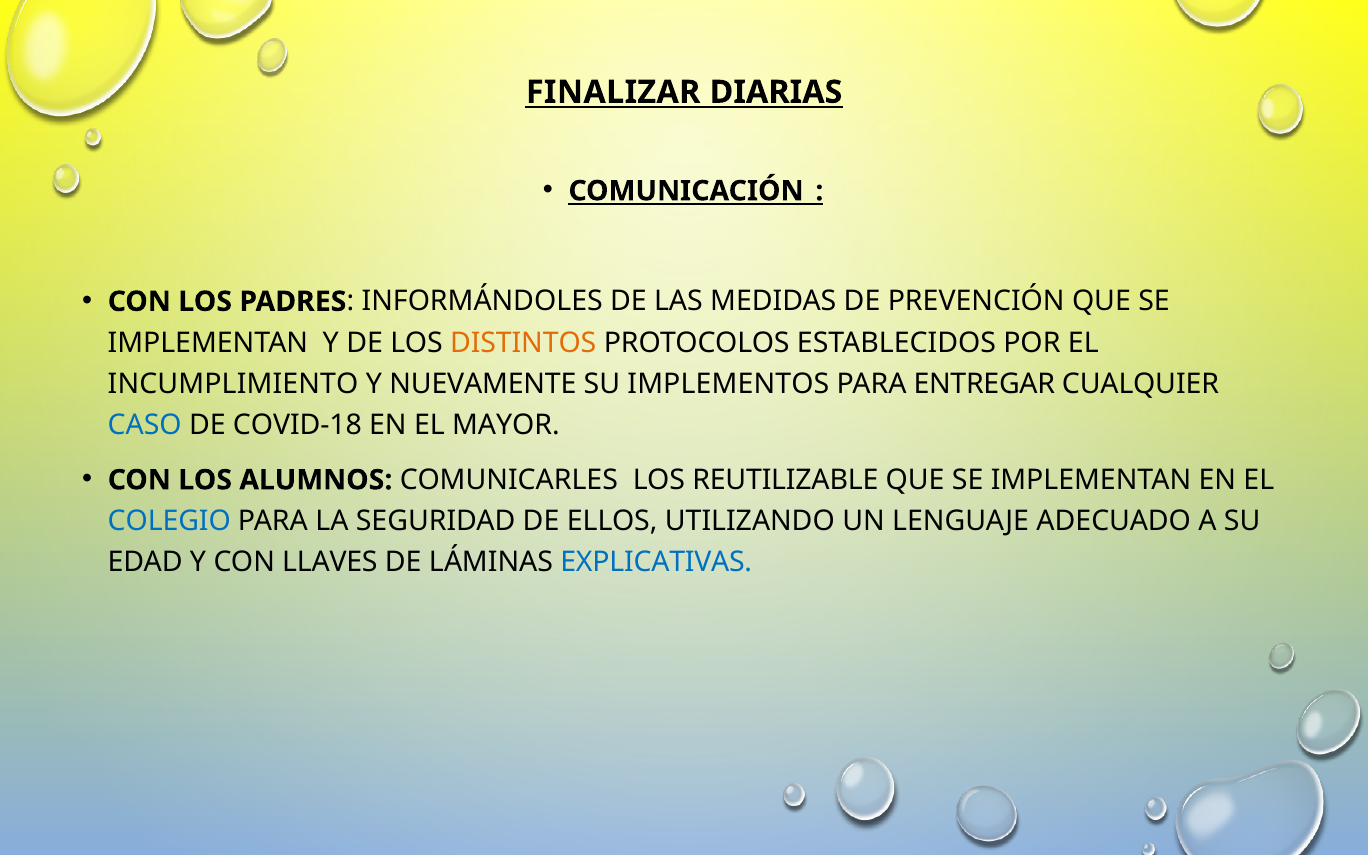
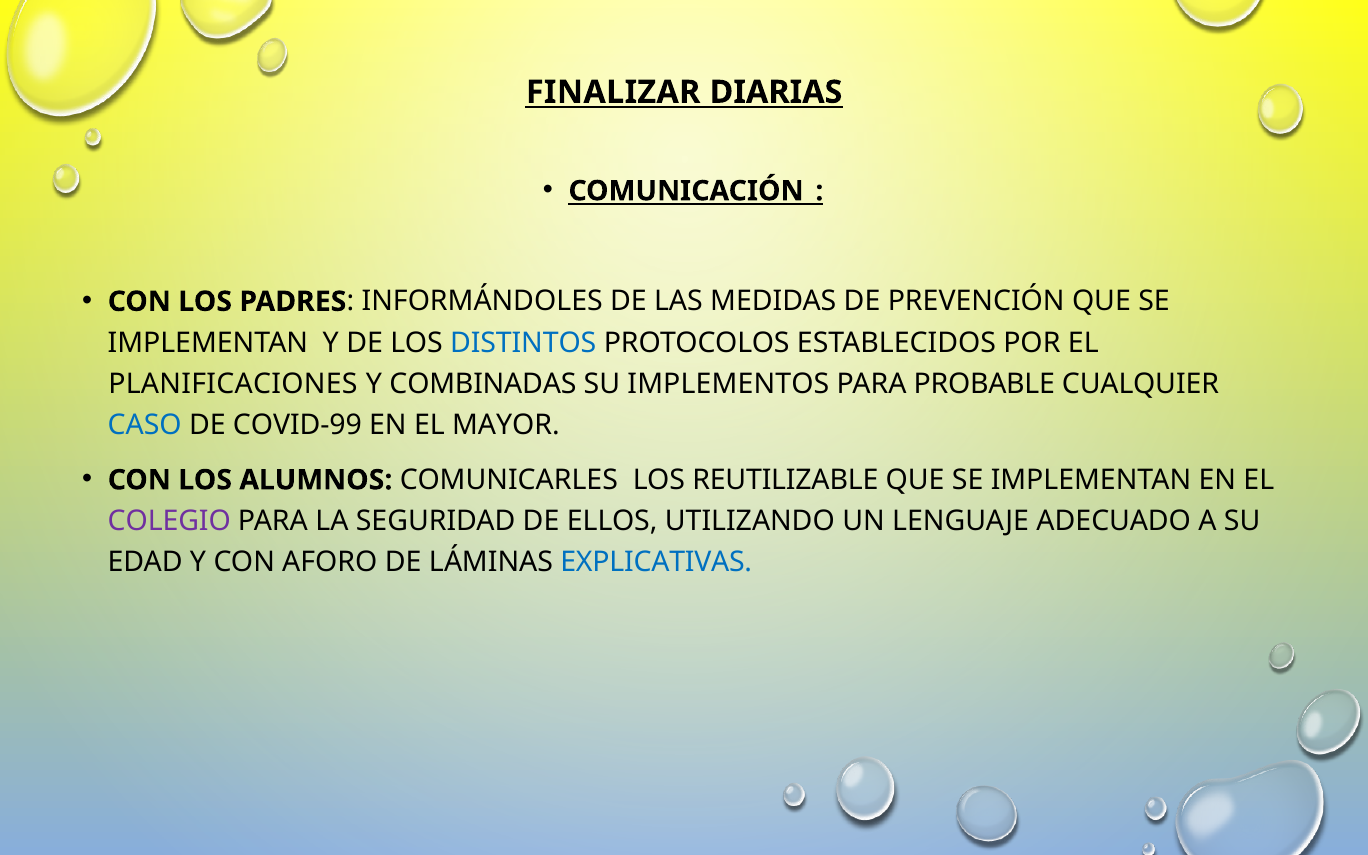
DISTINTOS colour: orange -> blue
INCUMPLIMIENTO: INCUMPLIMIENTO -> PLANIFICACIONES
NUEVAMENTE: NUEVAMENTE -> COMBINADAS
ENTREGAR: ENTREGAR -> PROBABLE
COVID-18: COVID-18 -> COVID-99
COLEGIO colour: blue -> purple
LLAVES: LLAVES -> AFORO
